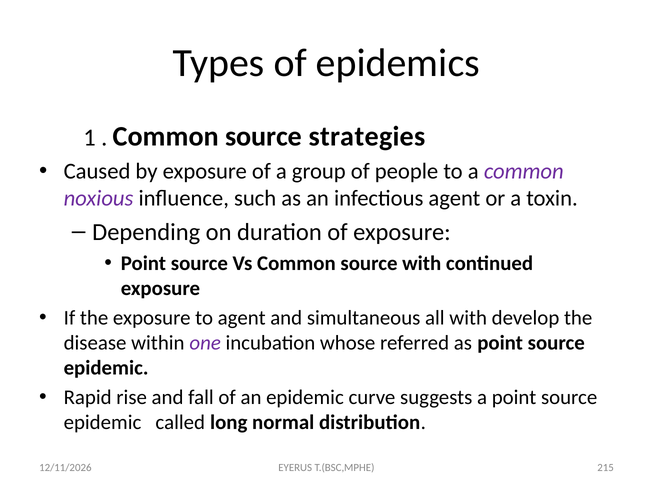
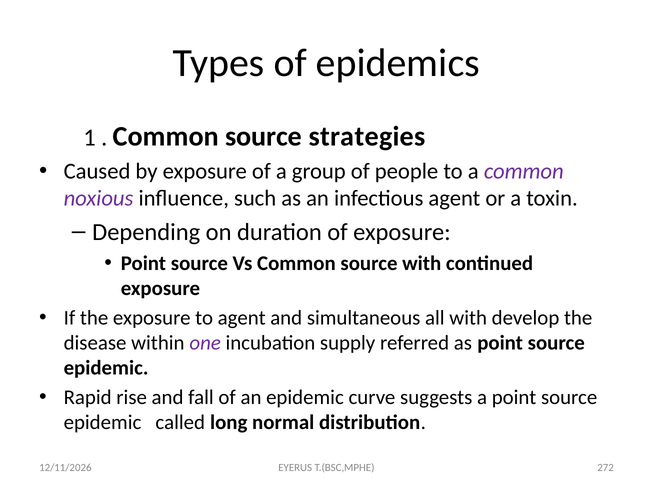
whose: whose -> supply
215: 215 -> 272
